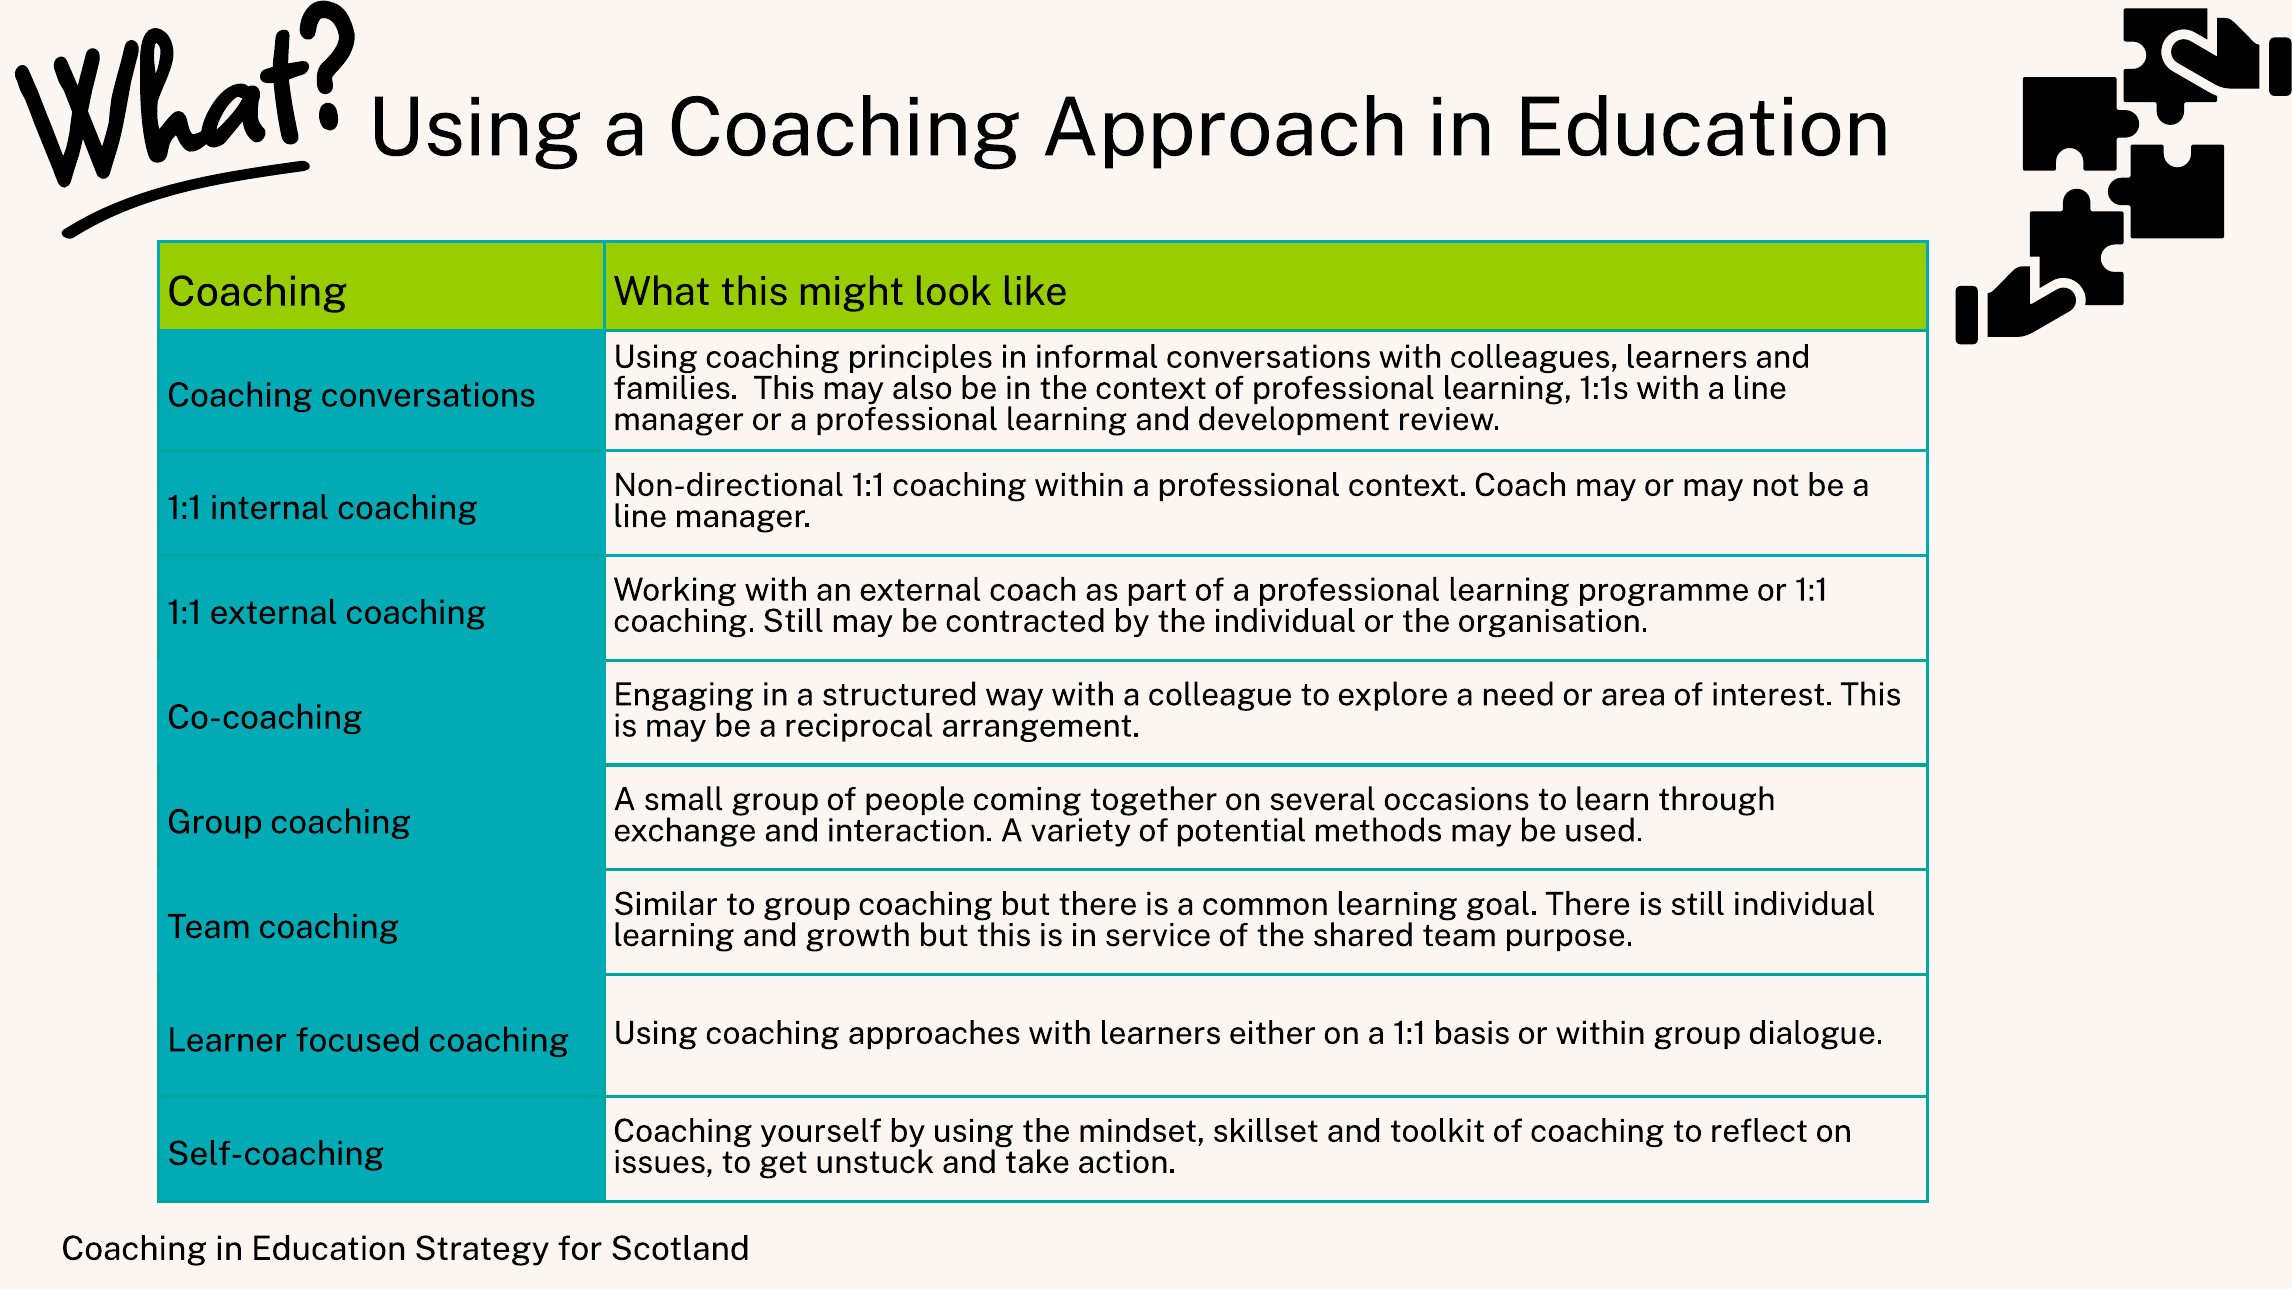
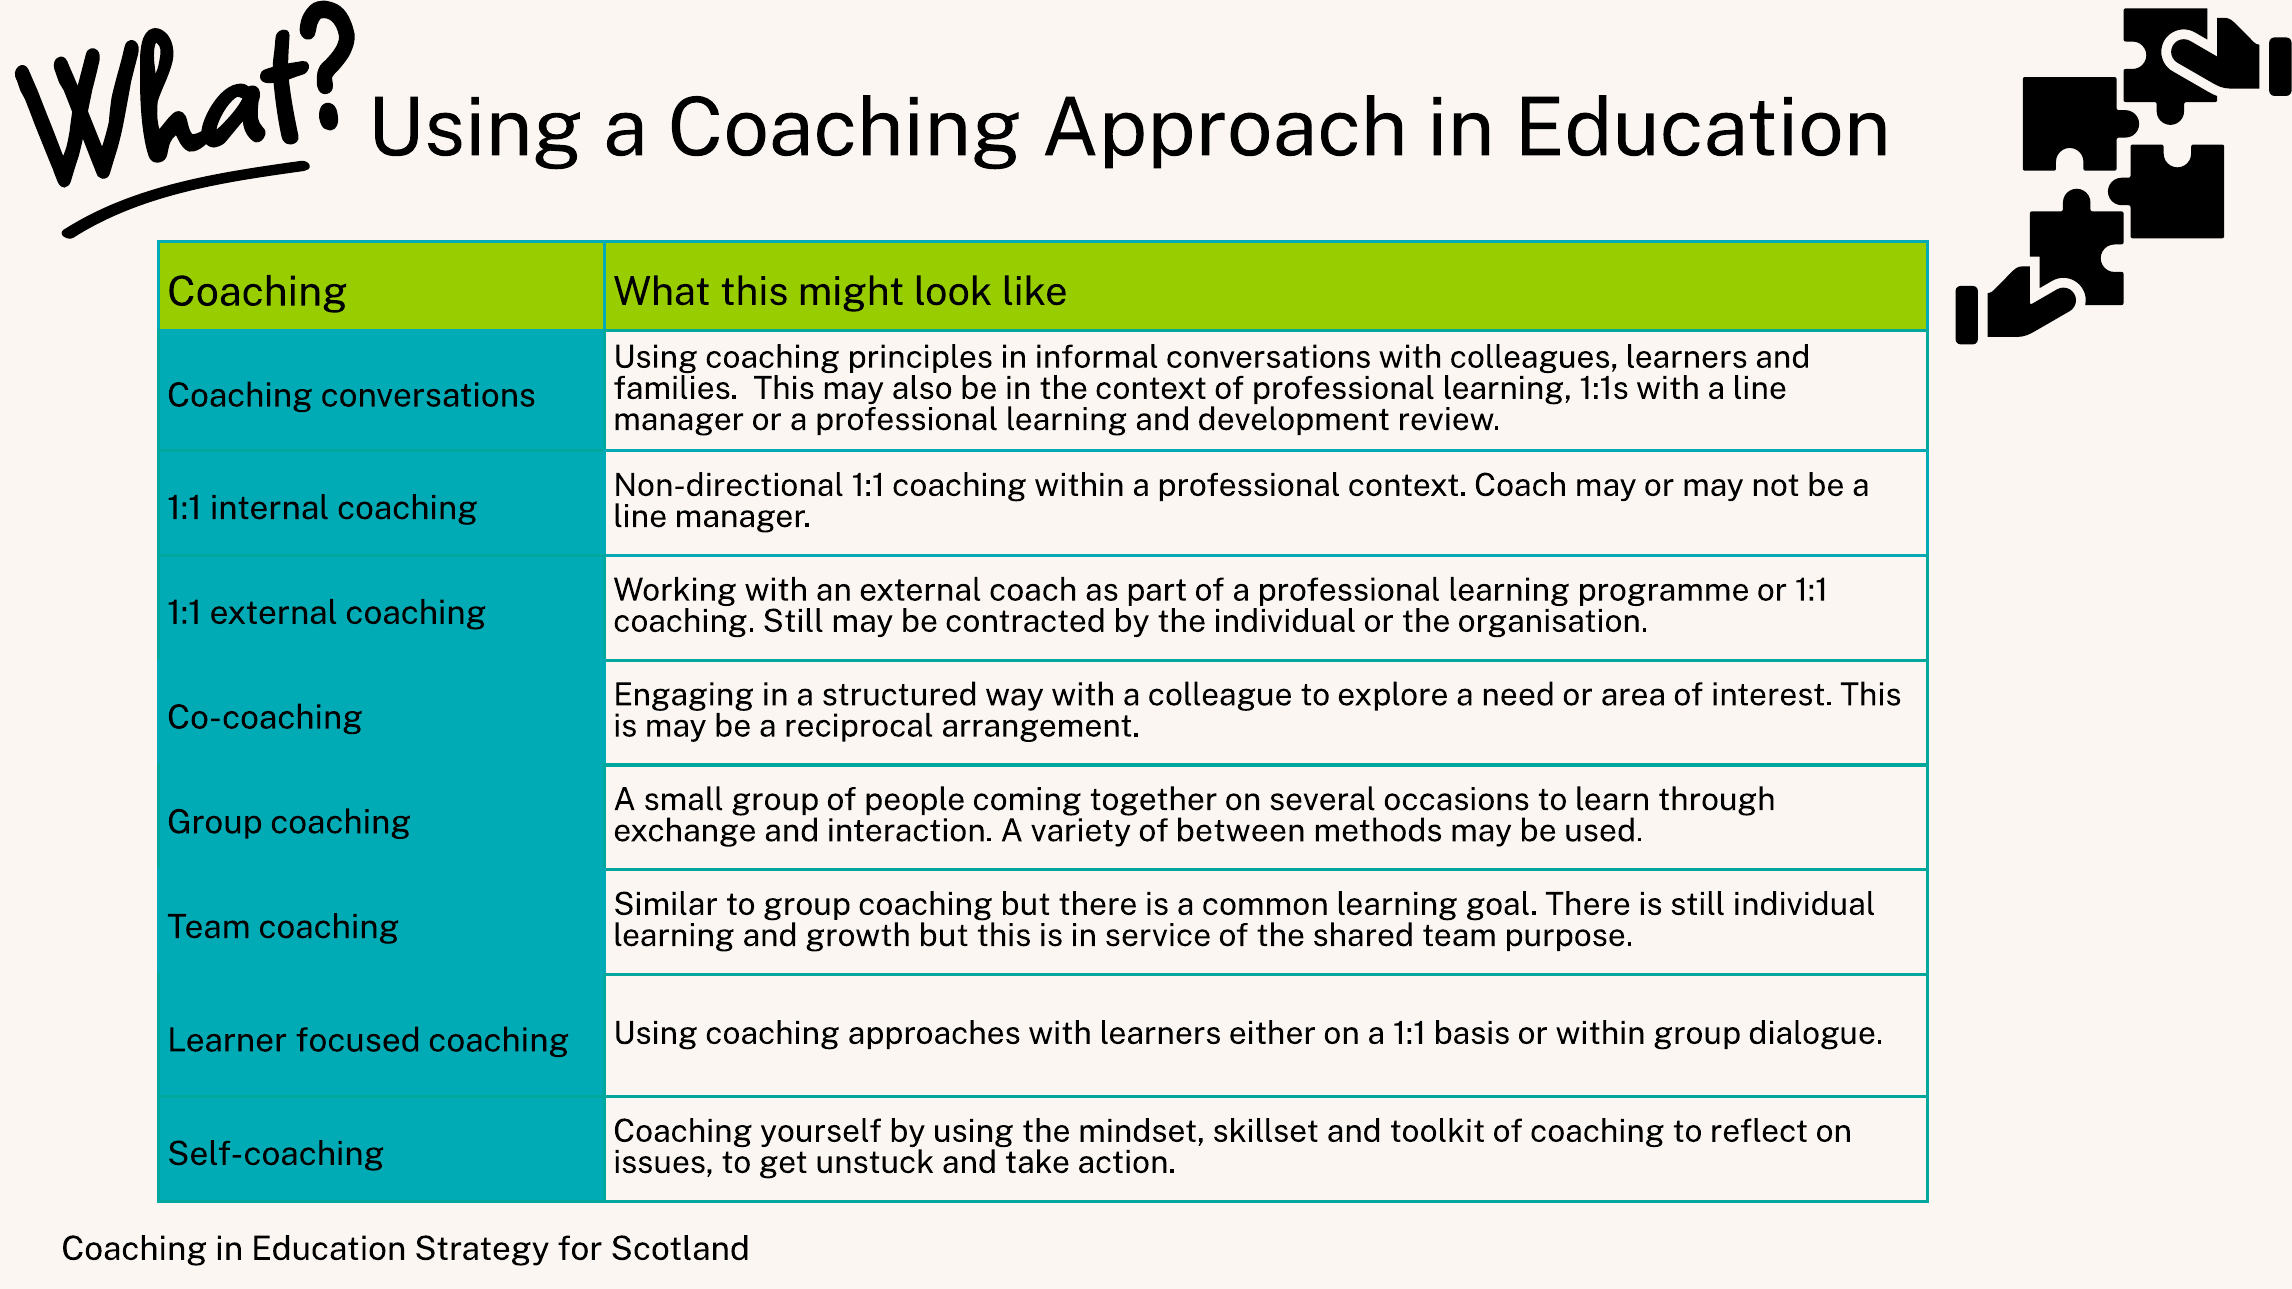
potential: potential -> between
